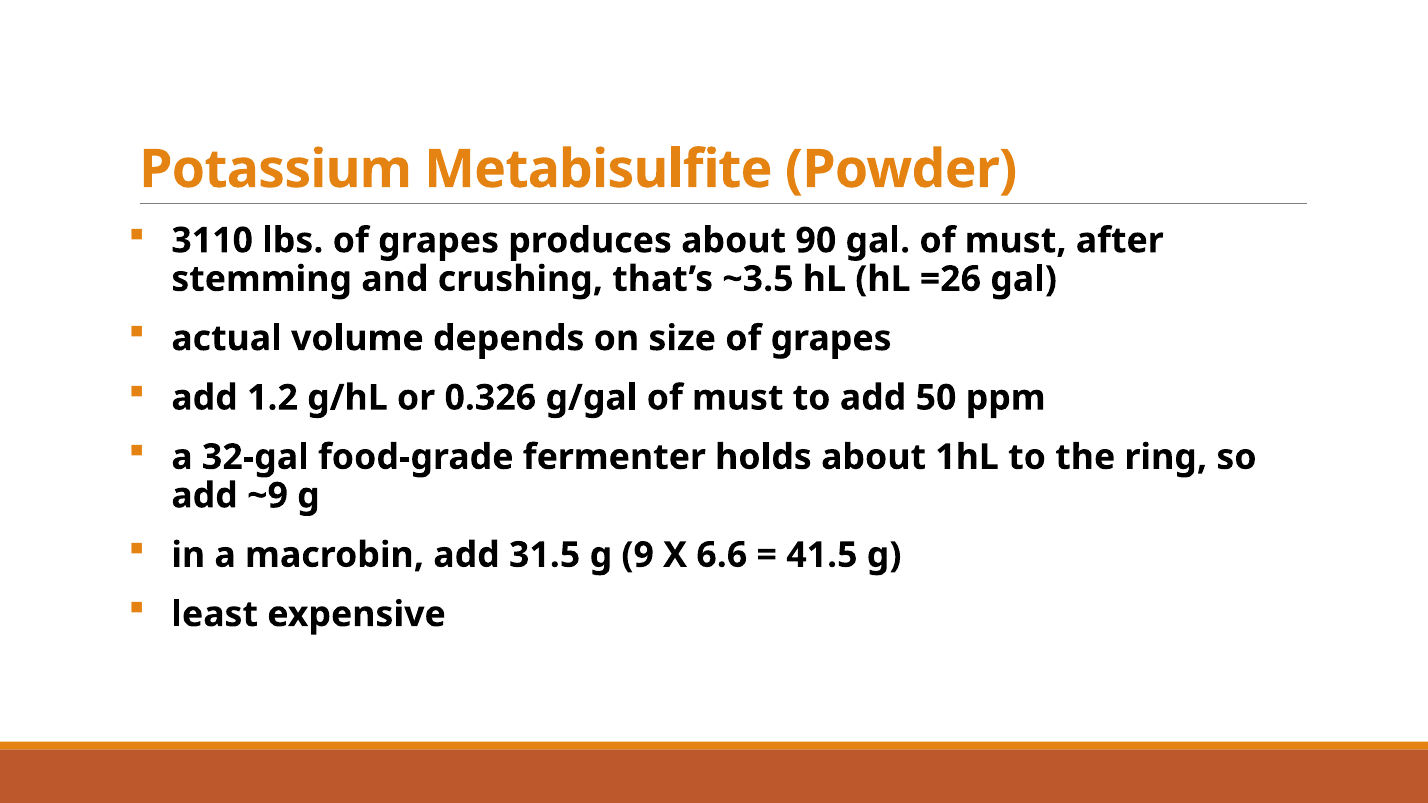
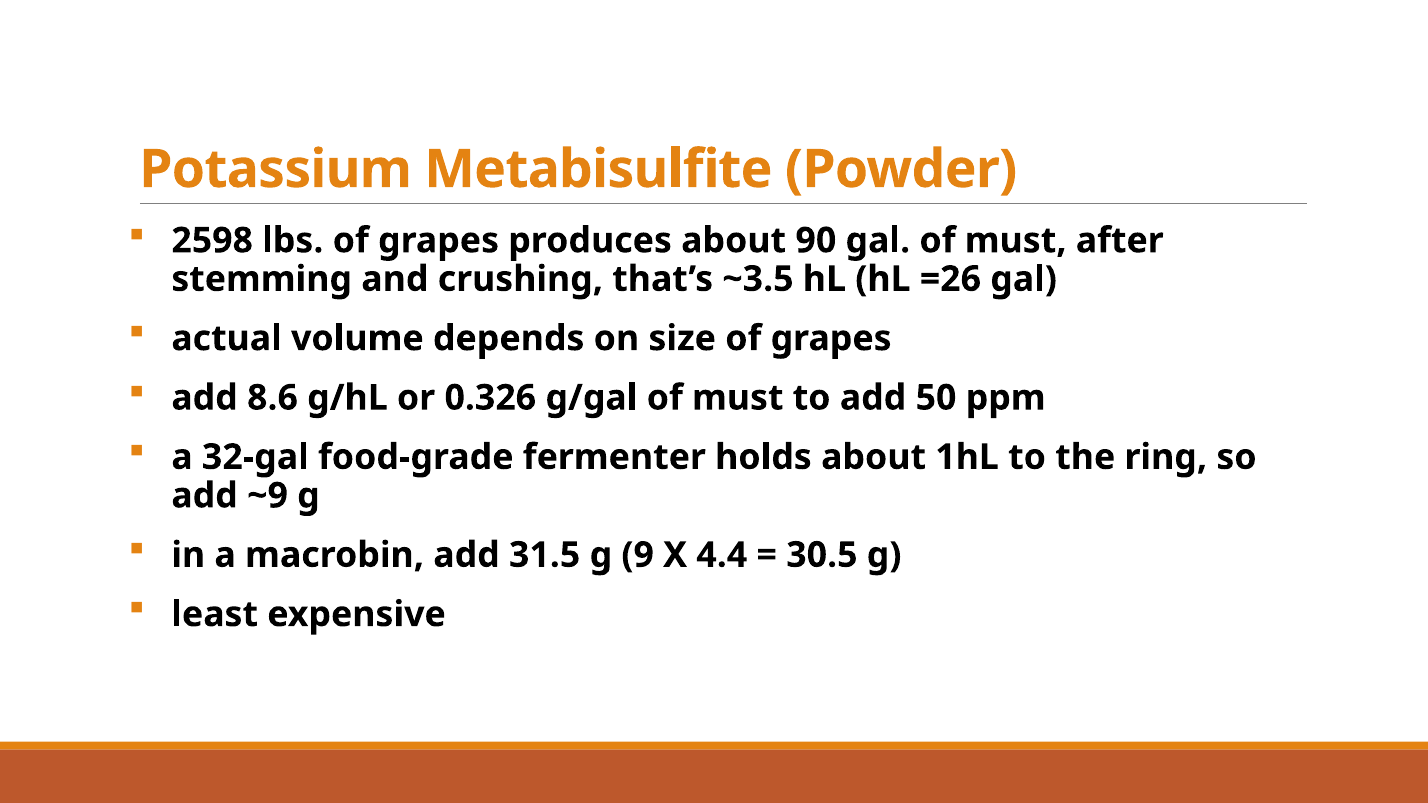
3110: 3110 -> 2598
1.2: 1.2 -> 8.6
6.6: 6.6 -> 4.4
41.5: 41.5 -> 30.5
